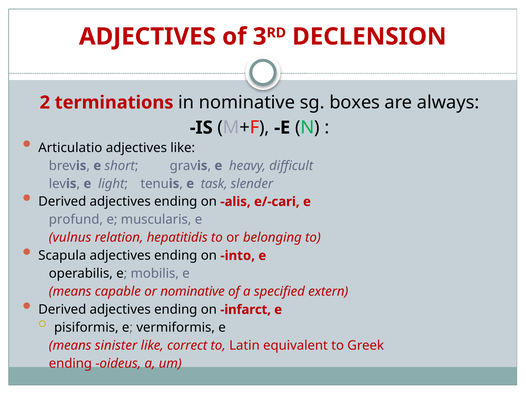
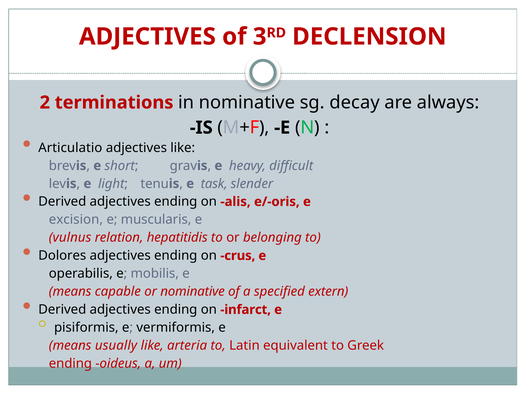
boxes: boxes -> decay
e/-cari: e/-cari -> e/-oris
profund: profund -> excision
Scapula: Scapula -> Dolores
into: into -> crus
sinister: sinister -> usually
correct: correct -> arteria
